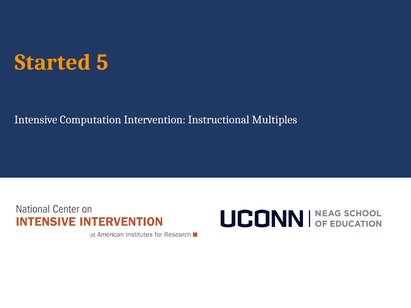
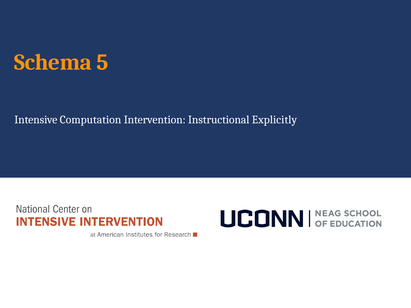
Started: Started -> Schema
Multiples: Multiples -> Explicitly
